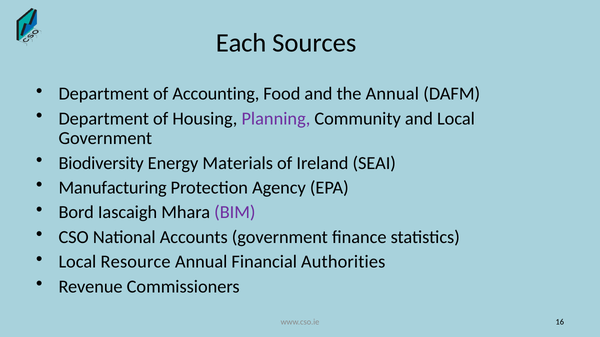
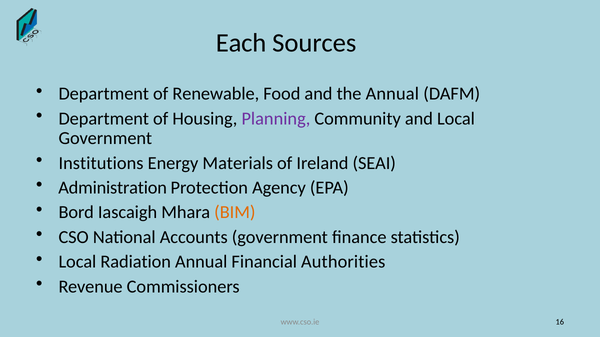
Accounting: Accounting -> Renewable
Biodiversity: Biodiversity -> Institutions
Manufacturing: Manufacturing -> Administration
BIM colour: purple -> orange
Resource: Resource -> Radiation
